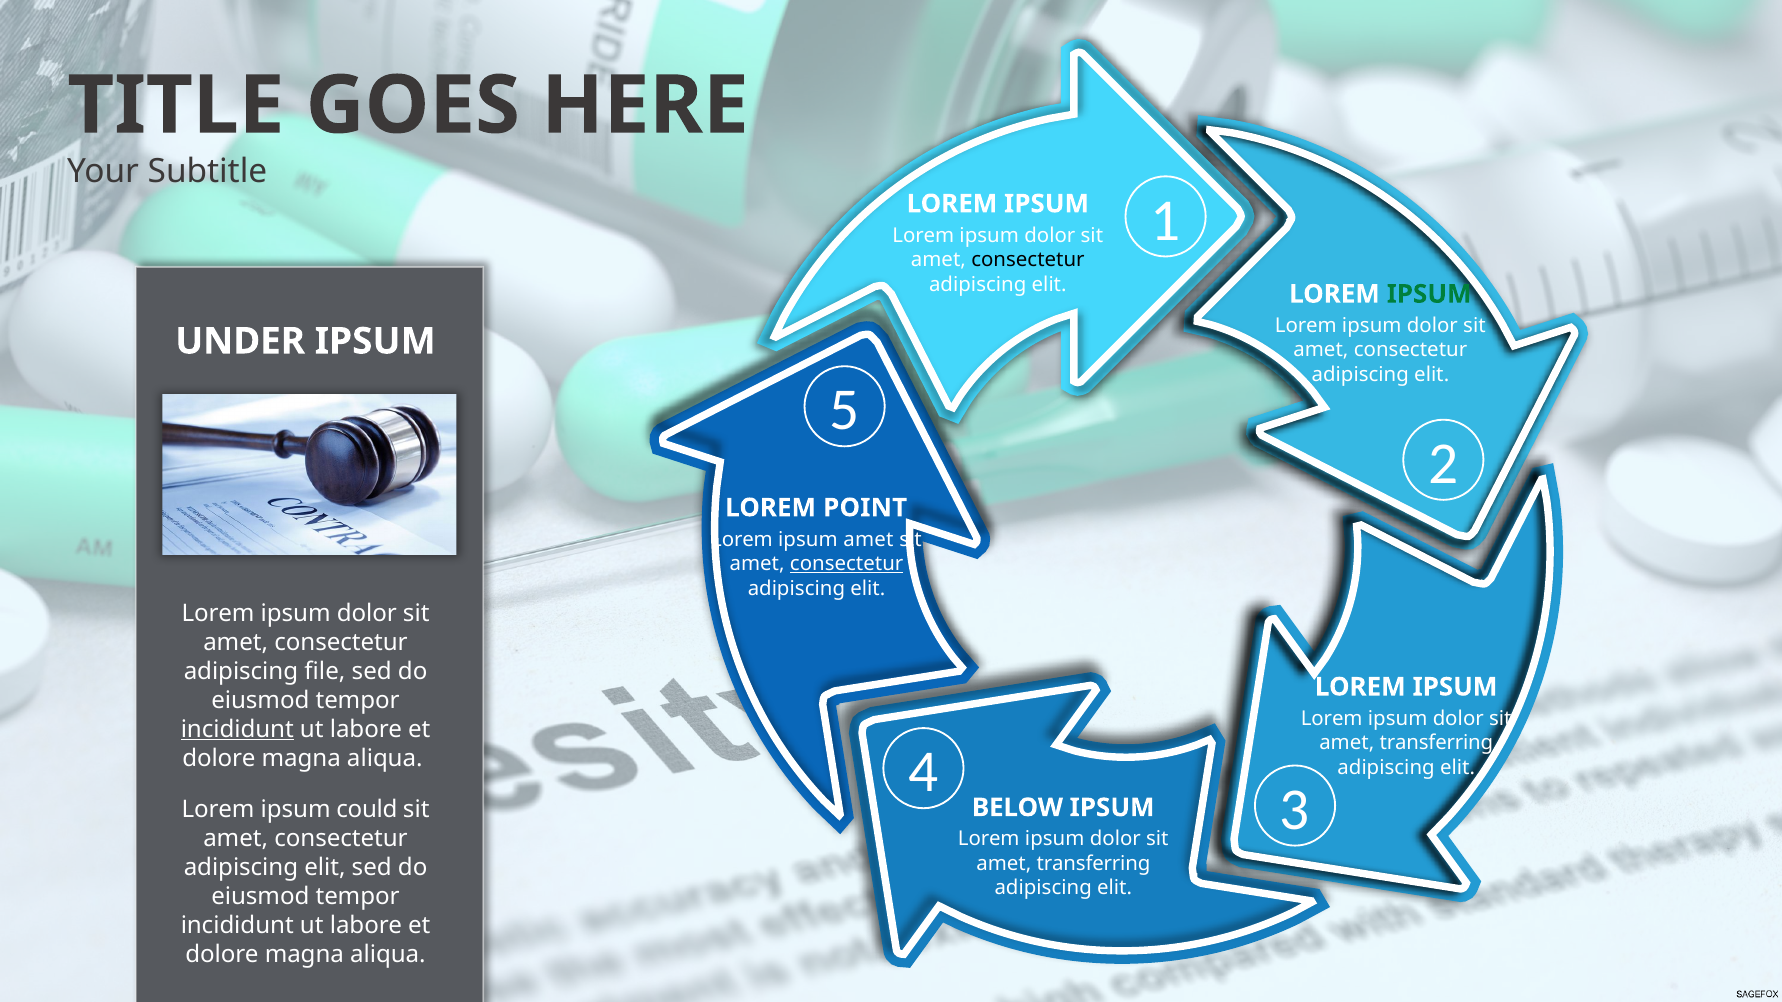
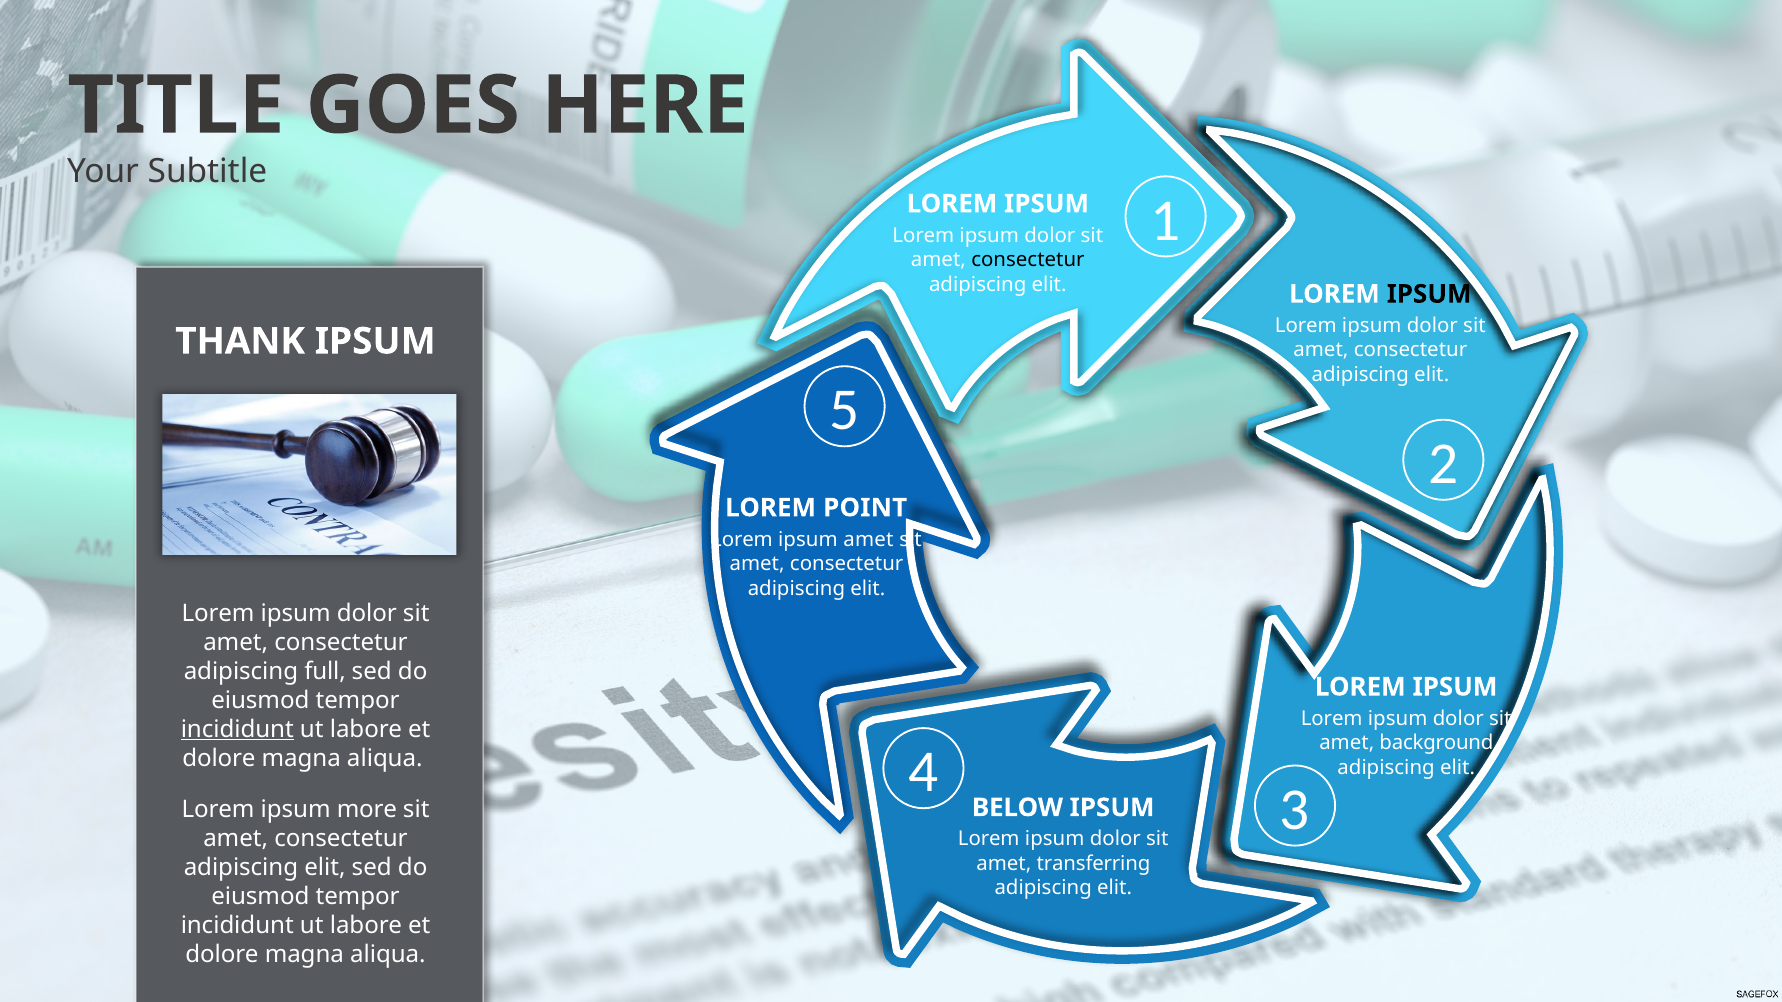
IPSUM at (1429, 294) colour: green -> black
UNDER: UNDER -> THANK
consectetur at (847, 564) underline: present -> none
file: file -> full
transferring at (1436, 743): transferring -> background
could: could -> more
